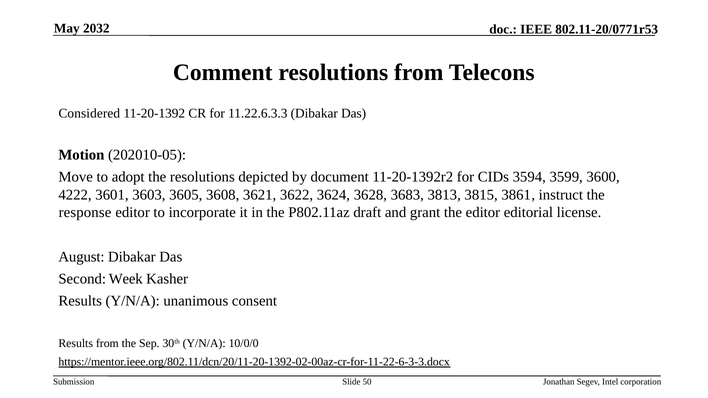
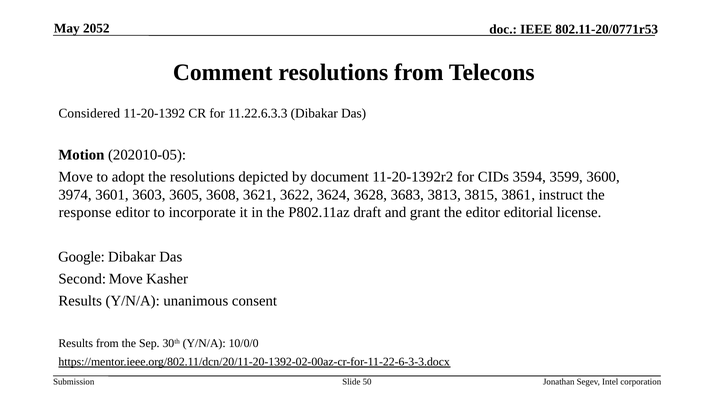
2032: 2032 -> 2052
4222: 4222 -> 3974
August: August -> Google
Second Week: Week -> Move
